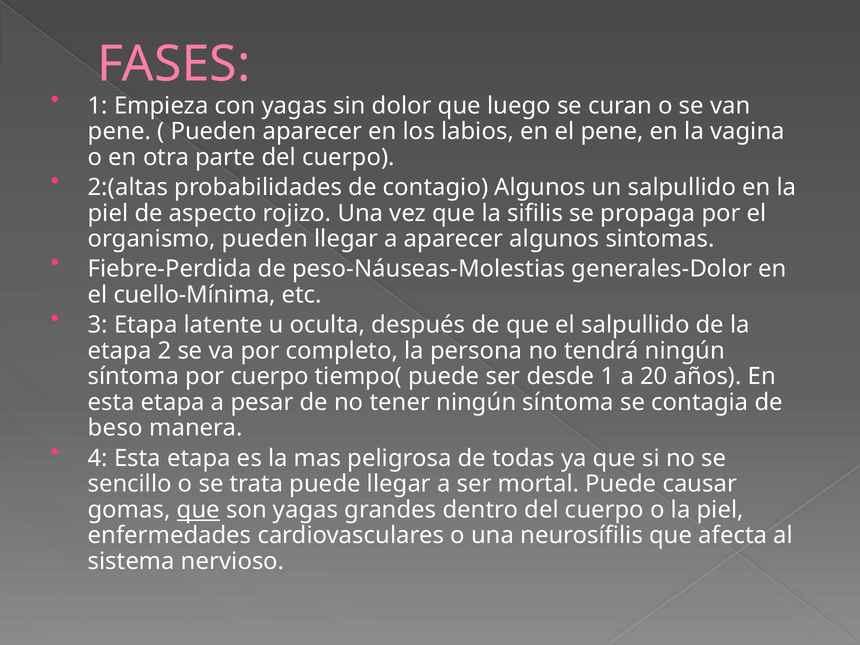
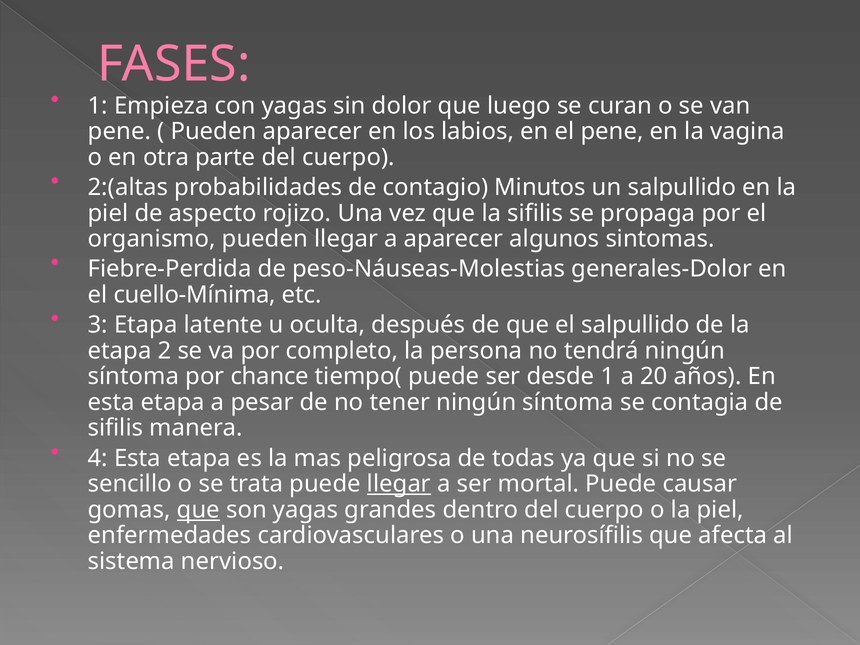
contagio Algunos: Algunos -> Minutos
por cuerpo: cuerpo -> chance
beso at (115, 428): beso -> sifilis
llegar at (399, 484) underline: none -> present
